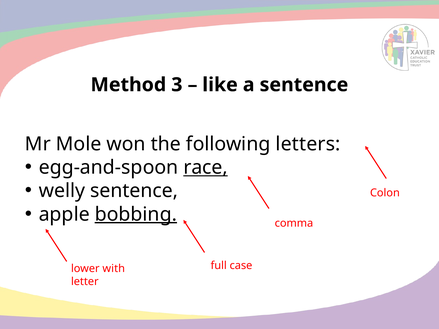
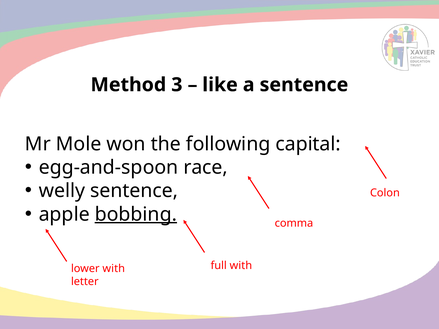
letters: letters -> capital
race underline: present -> none
full case: case -> with
